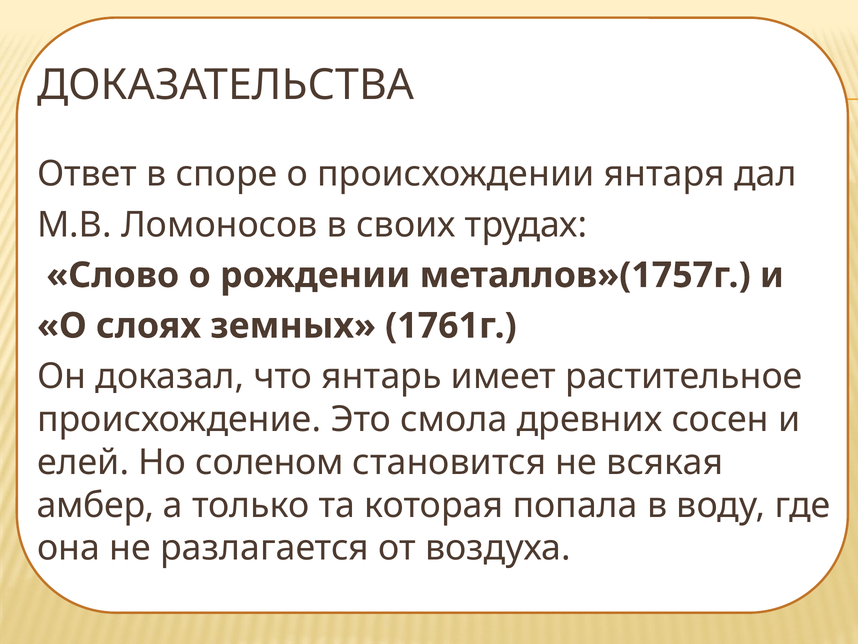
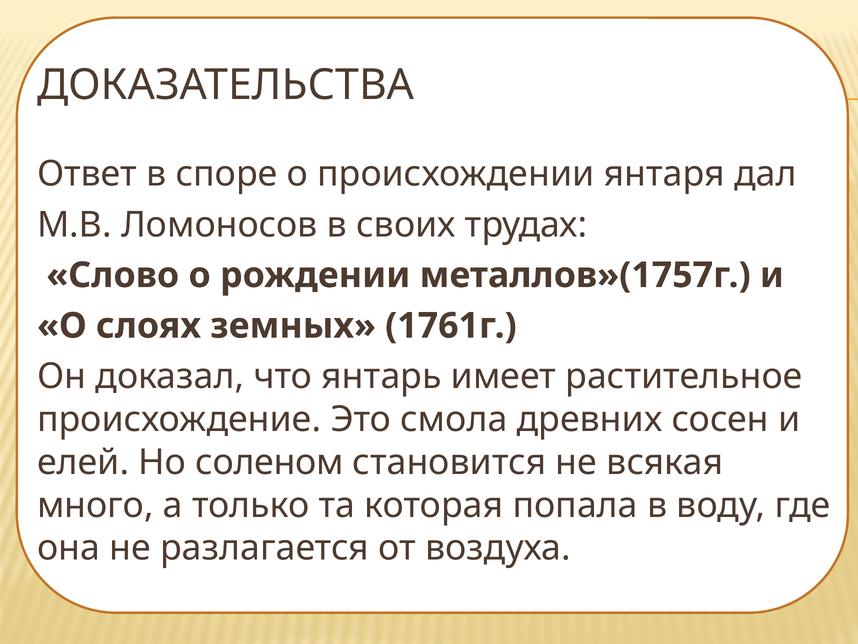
амбер: амбер -> много
